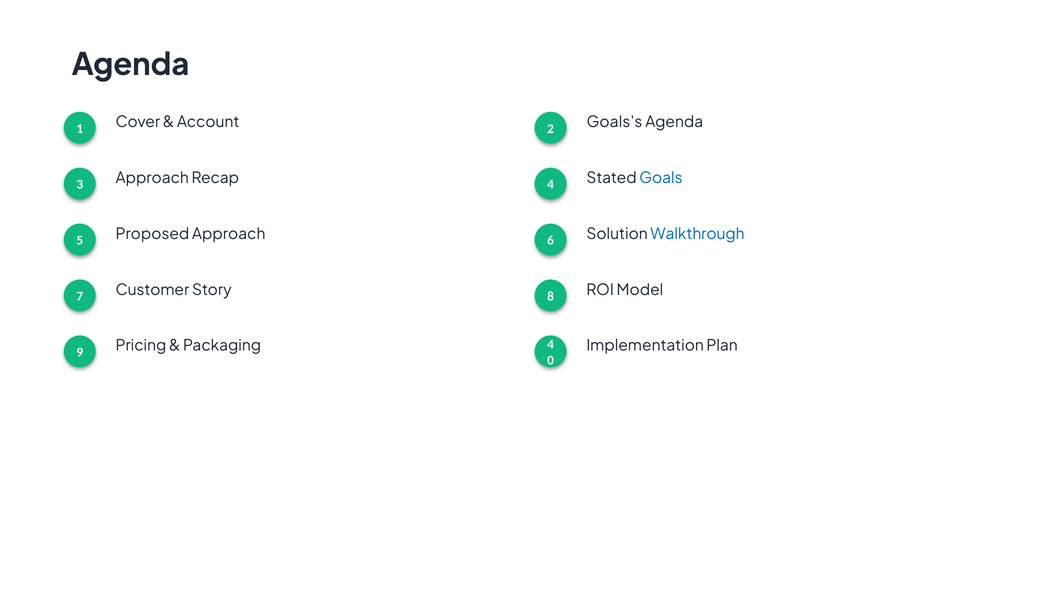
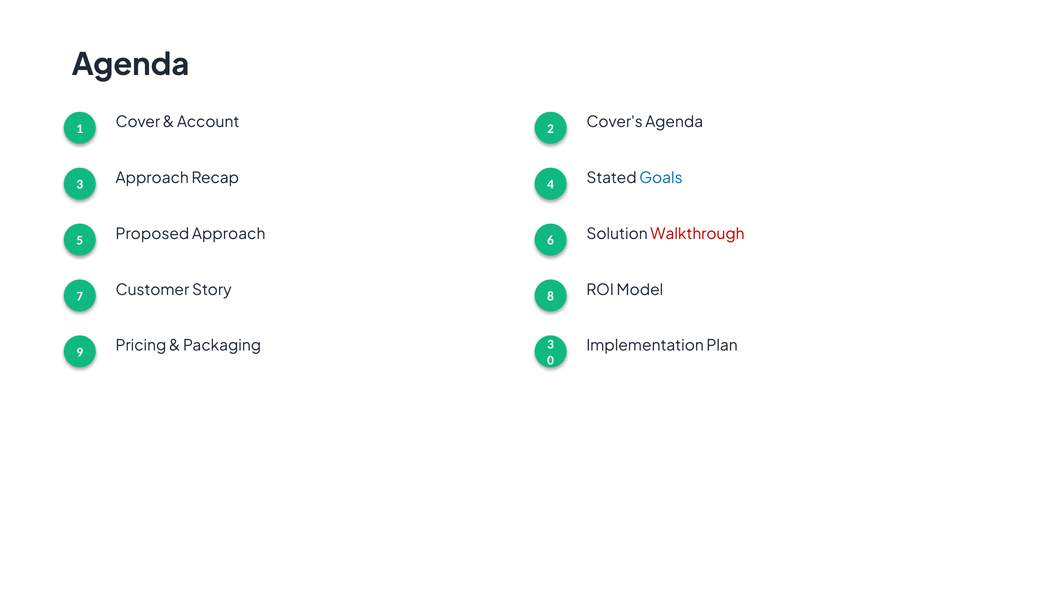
Goals's: Goals's -> Cover's
Walkthrough colour: blue -> red
Packaging 4: 4 -> 3
